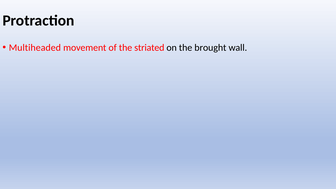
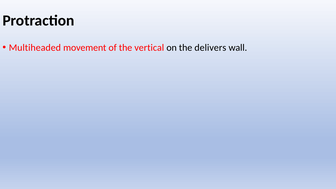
striated: striated -> vertical
brought: brought -> delivers
